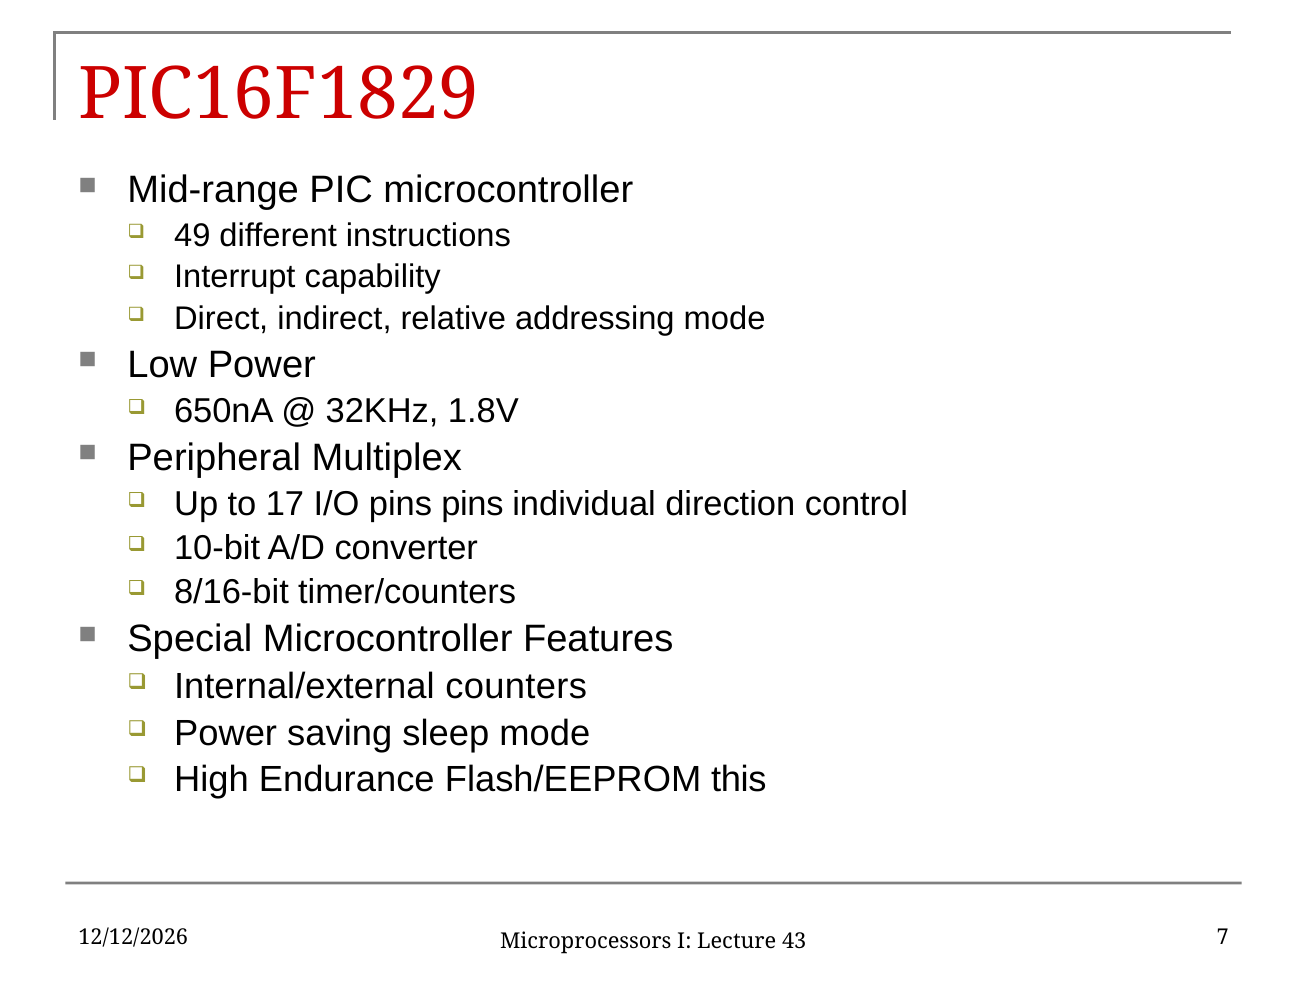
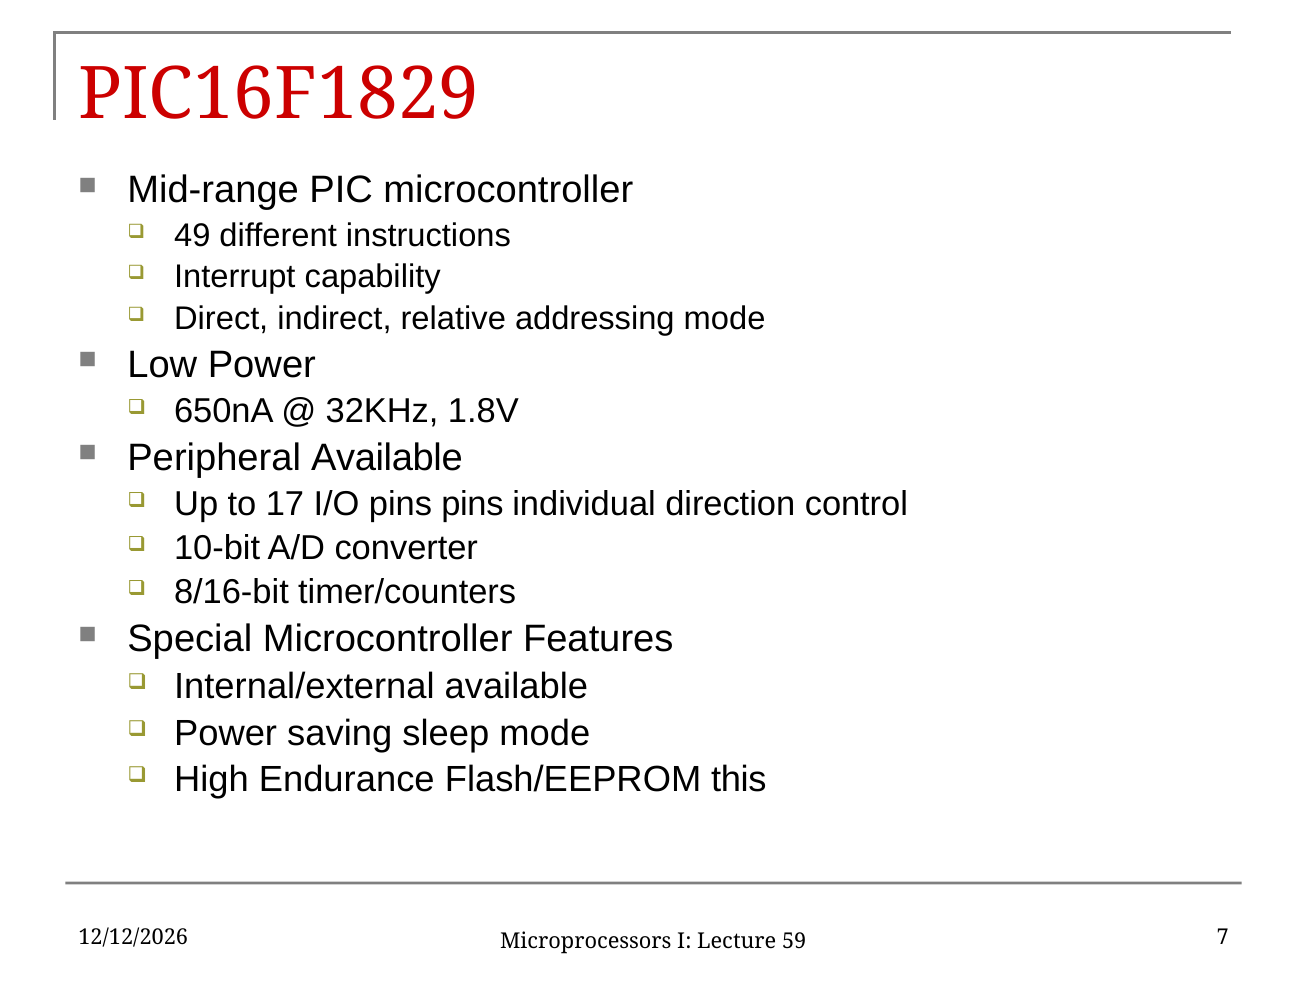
Peripheral Multiplex: Multiplex -> Available
Internal/external counters: counters -> available
43: 43 -> 59
